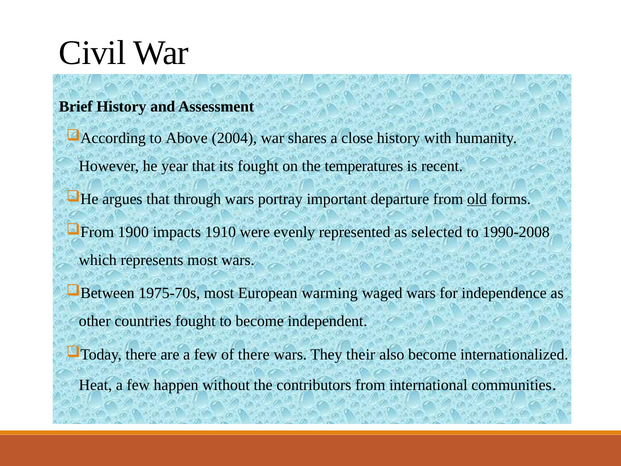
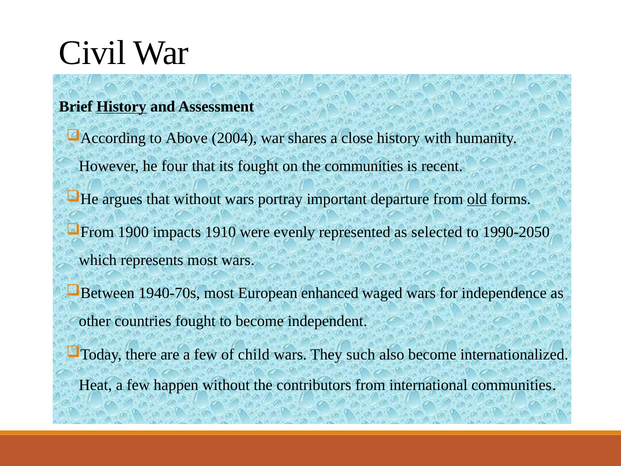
History at (121, 106) underline: none -> present
year: year -> four
the temperatures: temperatures -> communities
that through: through -> without
1990-2008: 1990-2008 -> 1990-2050
1975-70s: 1975-70s -> 1940-70s
warming: warming -> enhanced
of there: there -> child
their: their -> such
